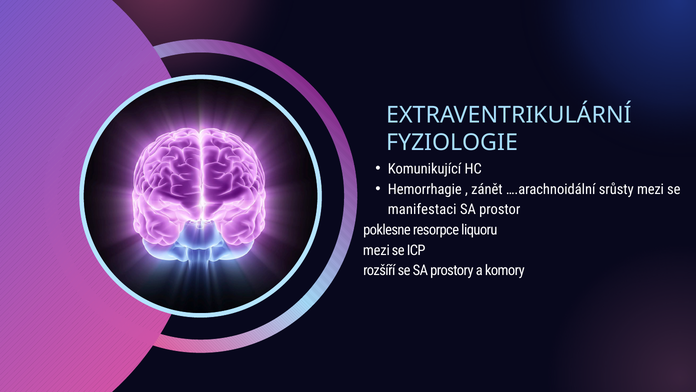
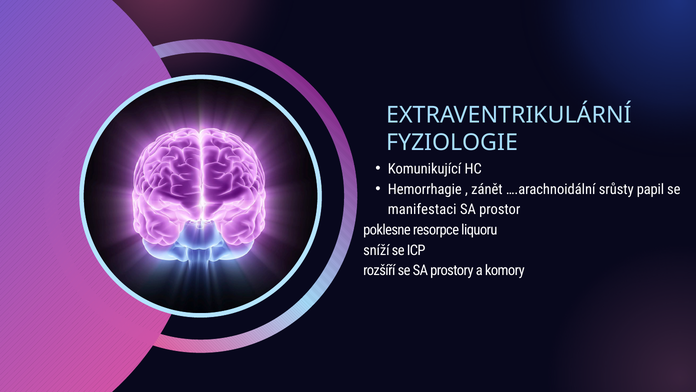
srůsty mezi: mezi -> papil
mezi at (376, 250): mezi -> sníží
